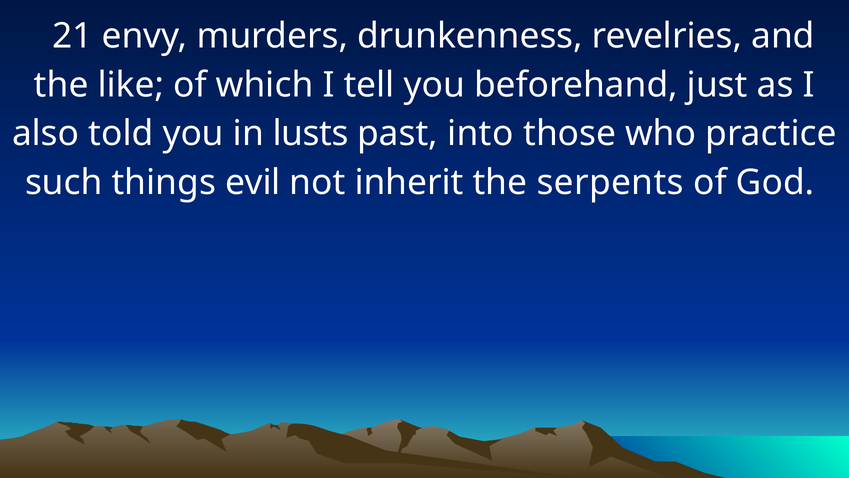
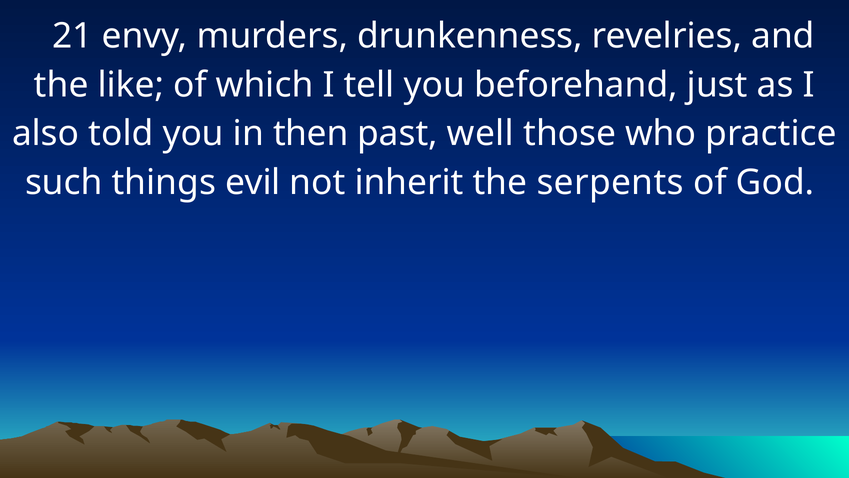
lusts: lusts -> then
into: into -> well
